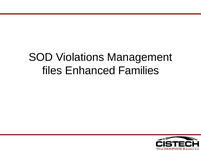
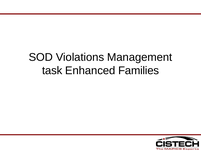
files: files -> task
